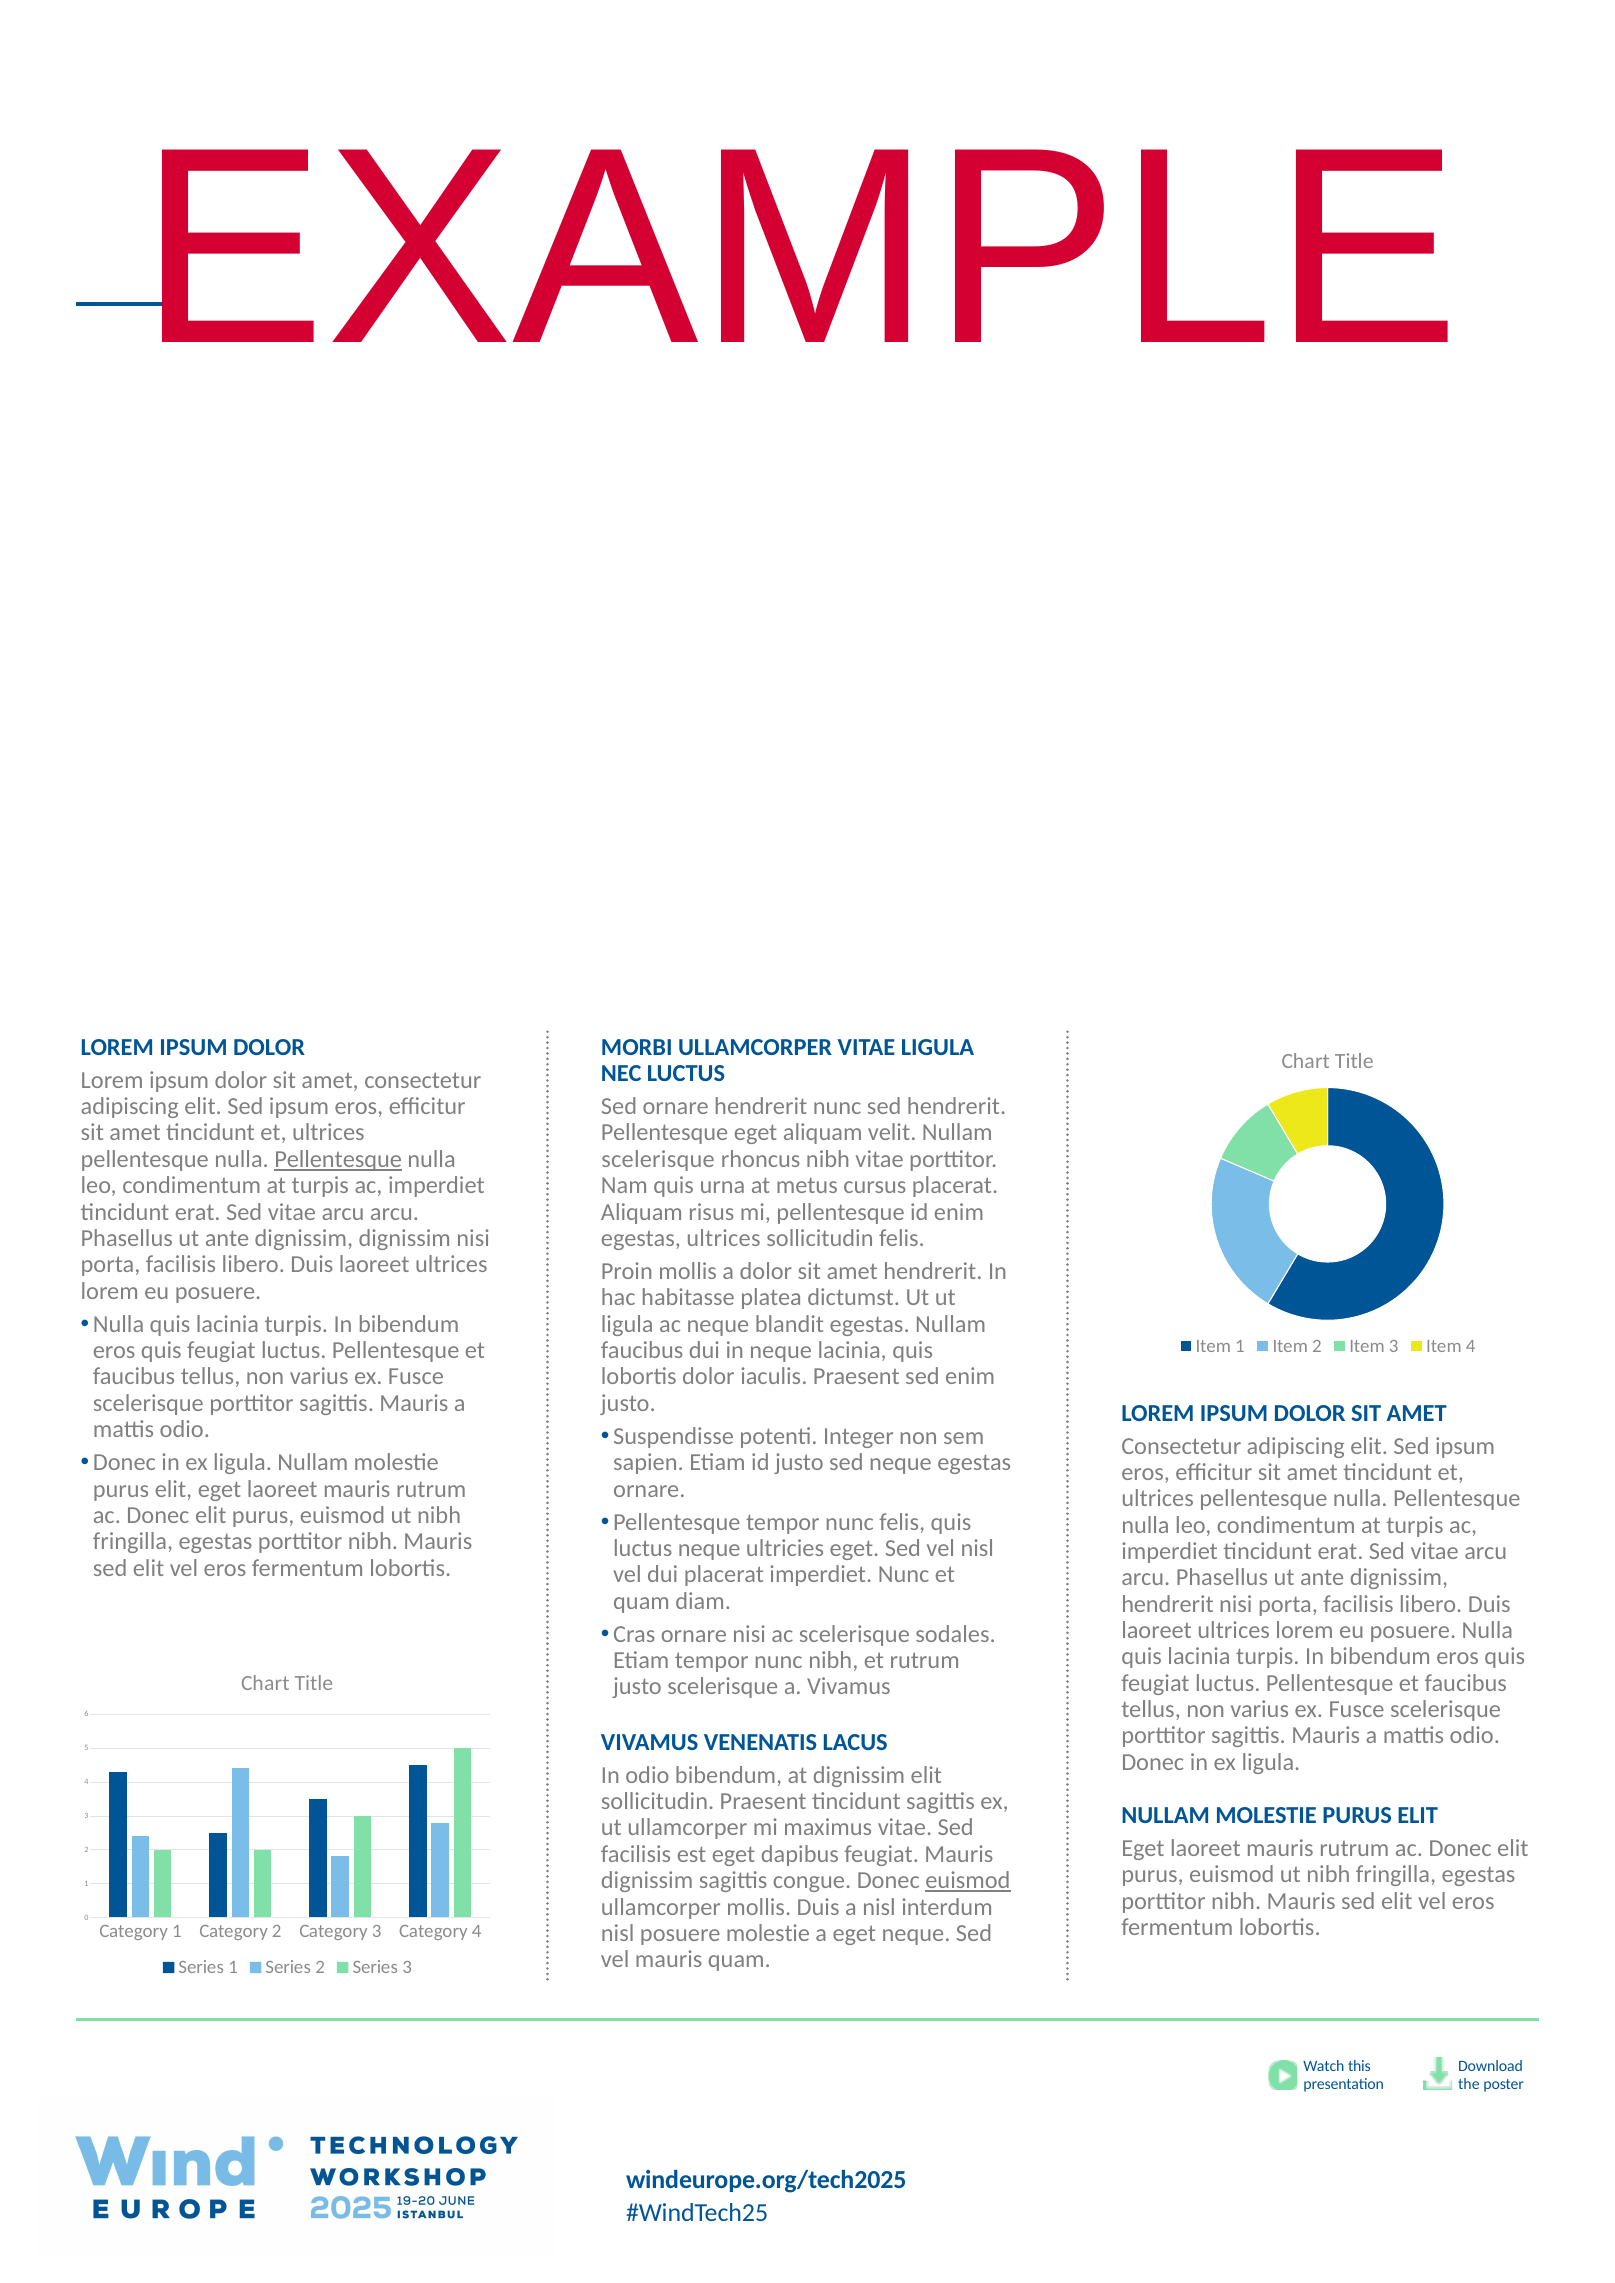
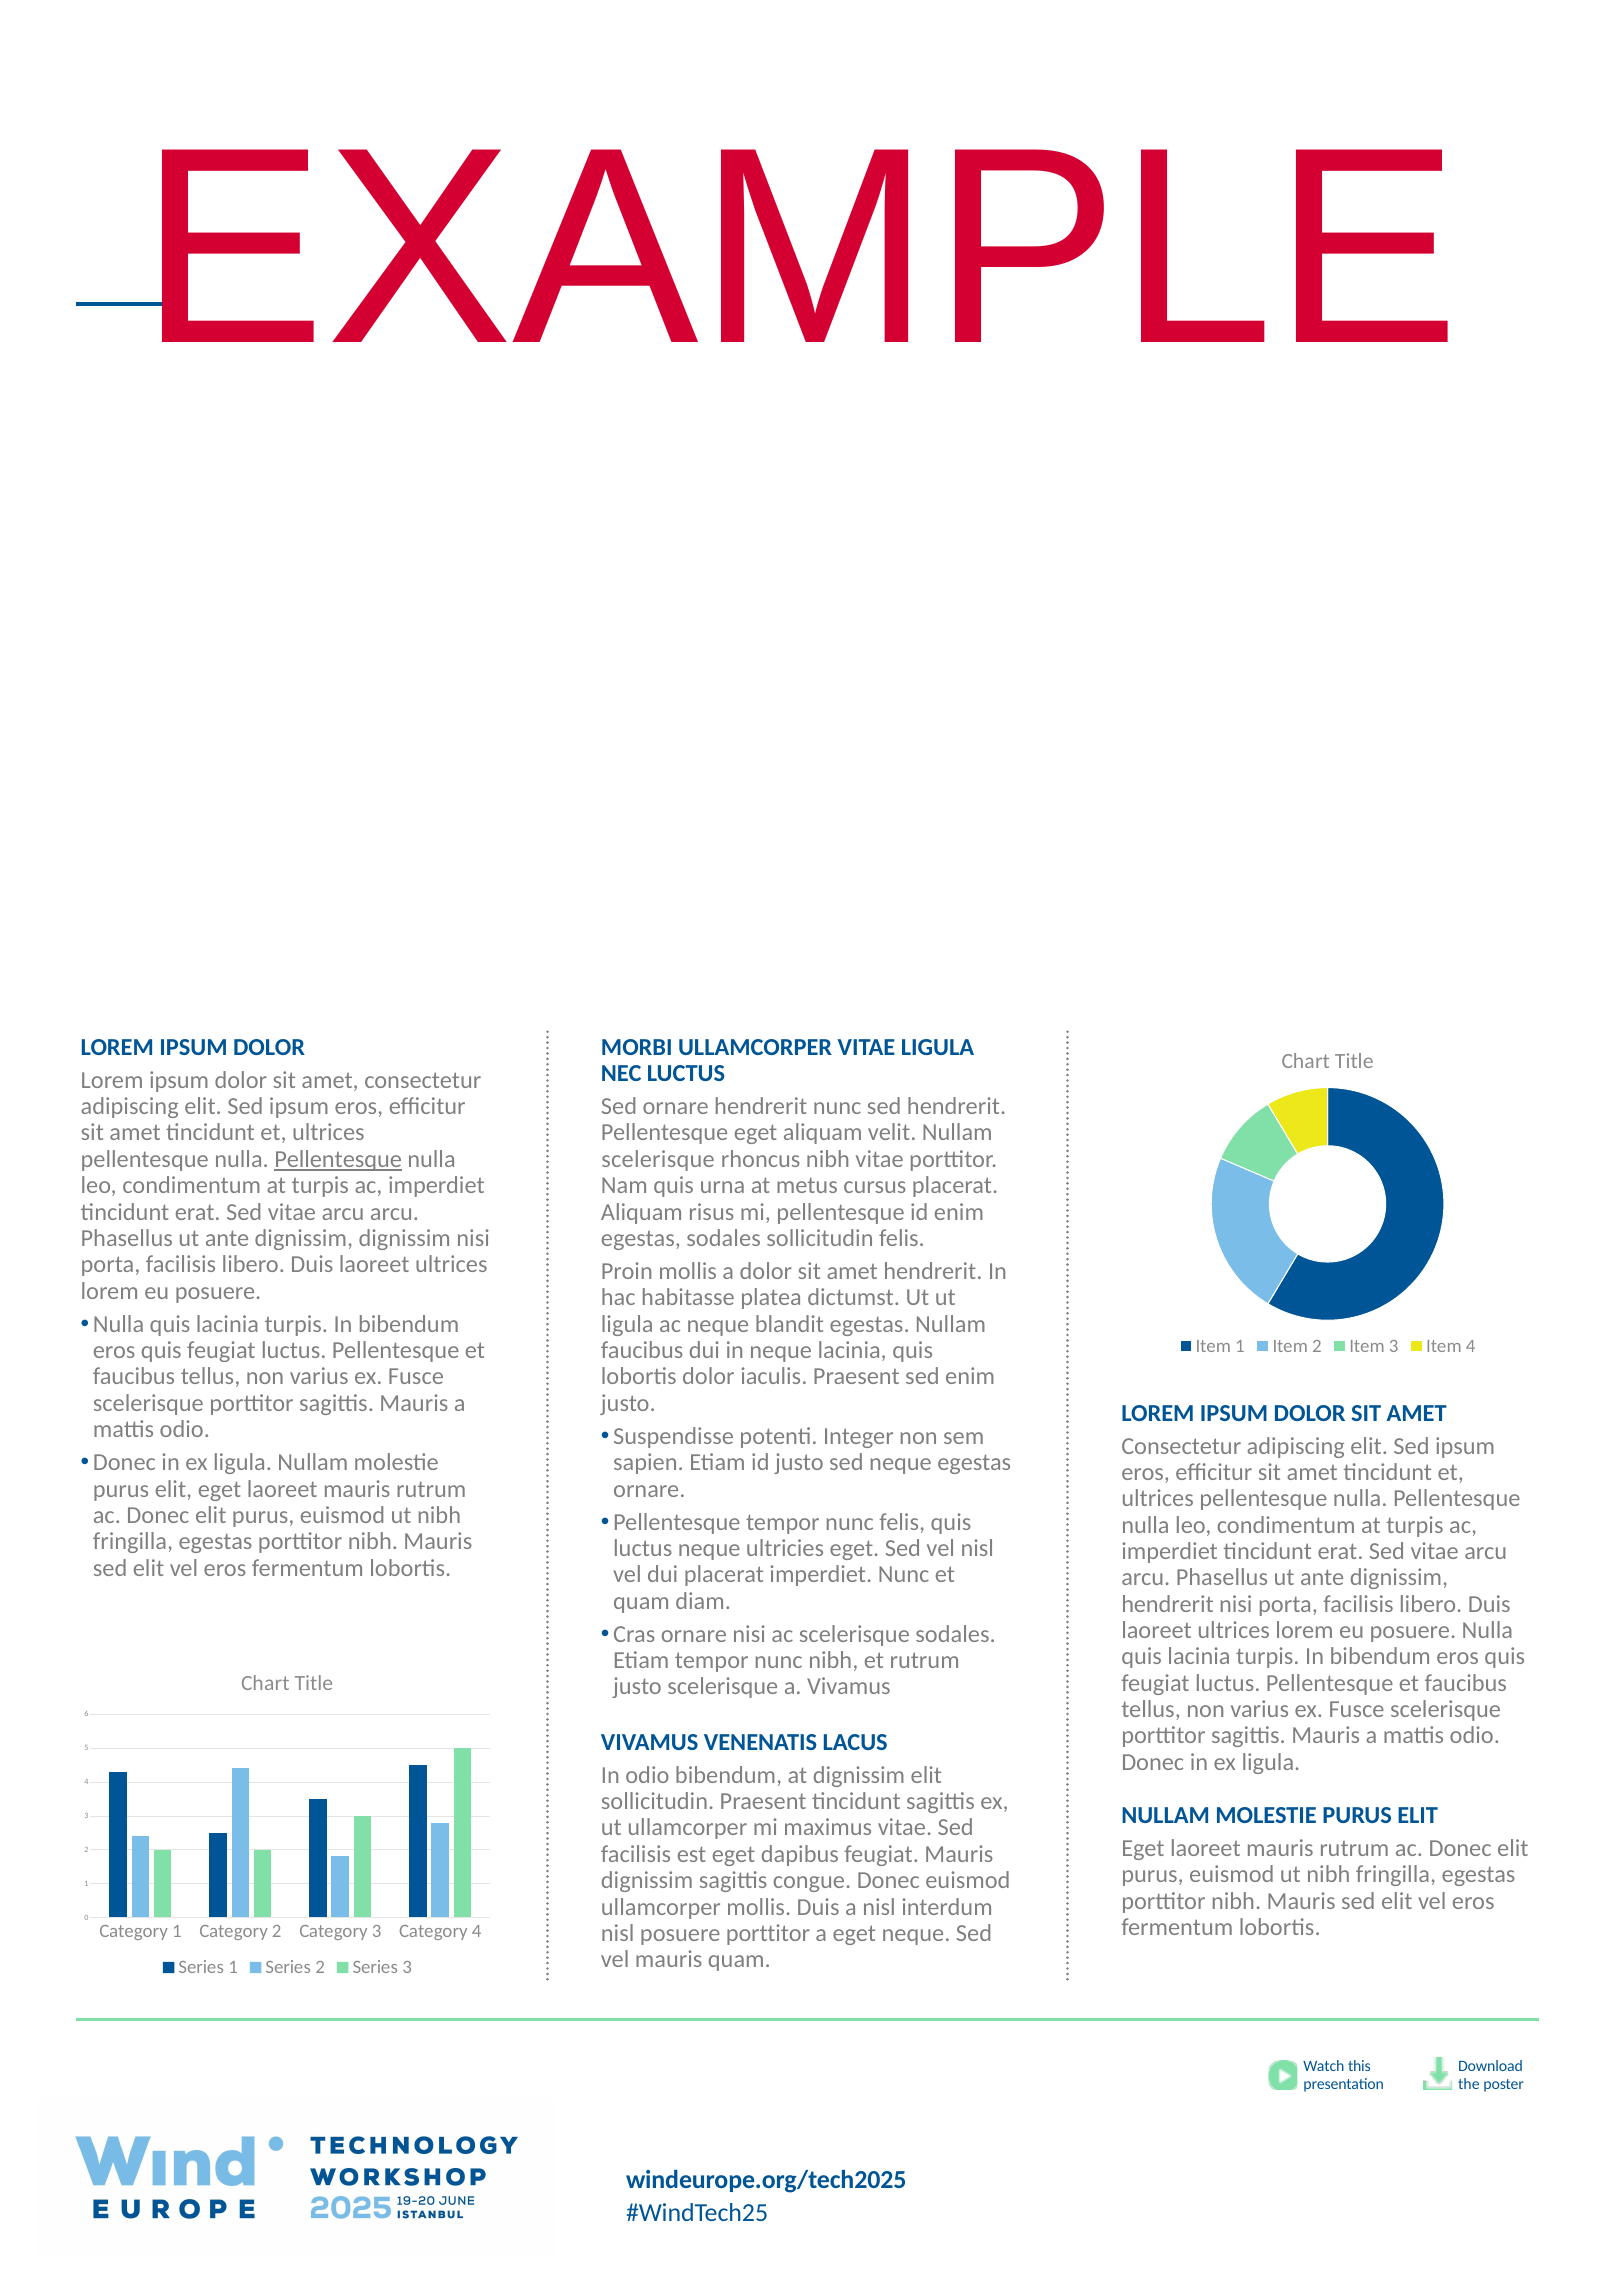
egestas ultrices: ultrices -> sodales
euismod at (968, 1881) underline: present -> none
posuere molestie: molestie -> porttitor
